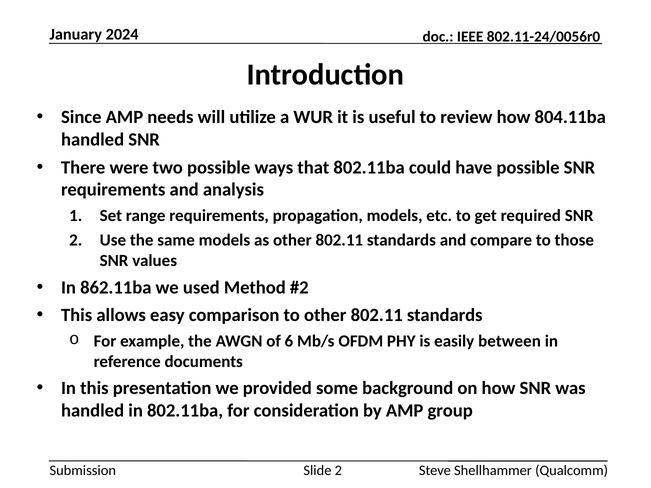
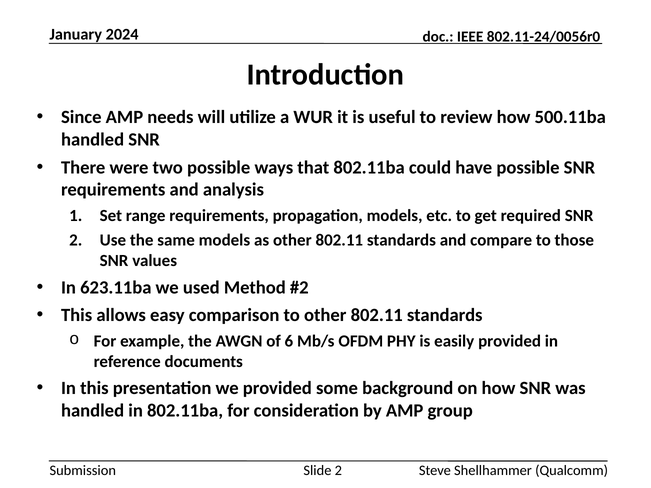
804.11ba: 804.11ba -> 500.11ba
862.11ba: 862.11ba -> 623.11ba
easily between: between -> provided
